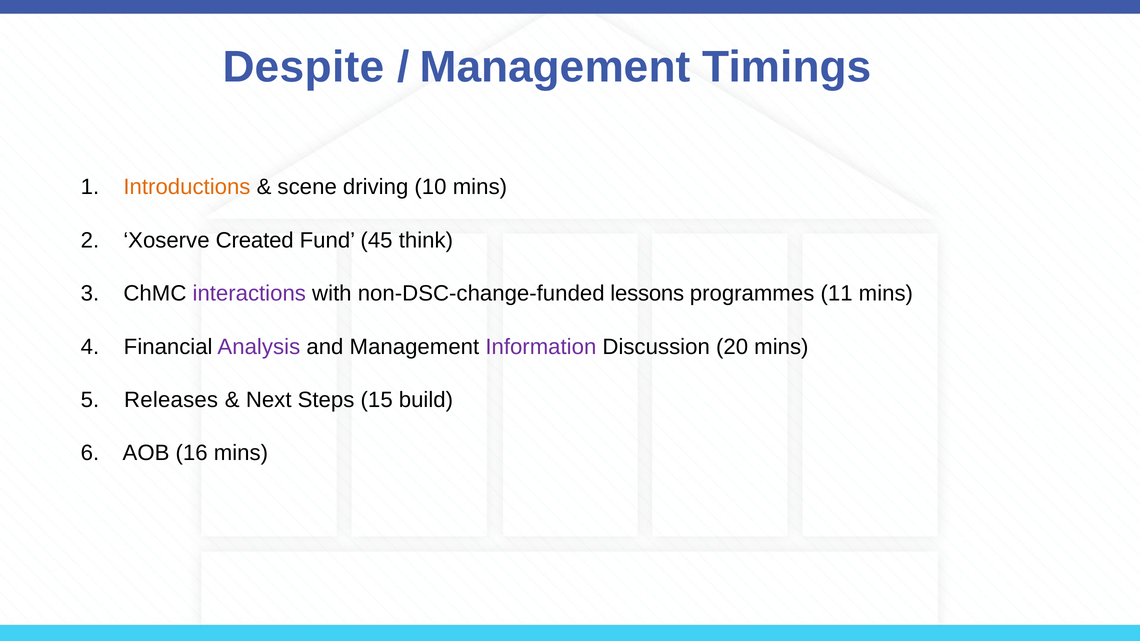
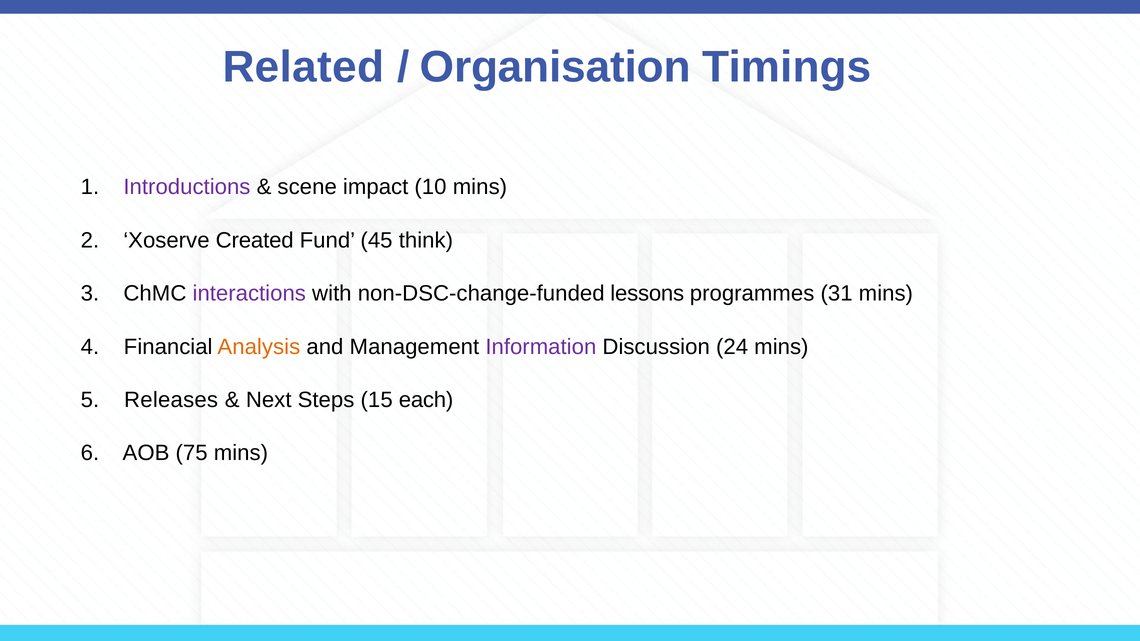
Despite: Despite -> Related
Management at (555, 67): Management -> Organisation
Introductions colour: orange -> purple
driving: driving -> impact
11: 11 -> 31
Analysis colour: purple -> orange
20: 20 -> 24
build: build -> each
16: 16 -> 75
